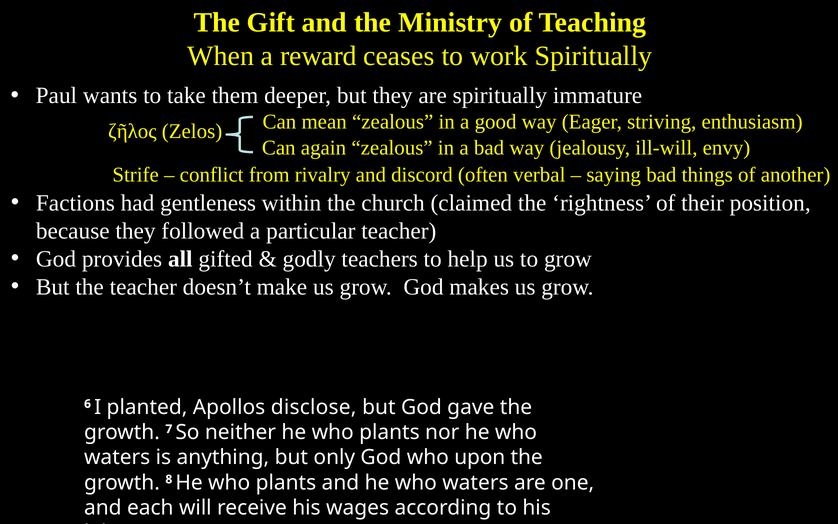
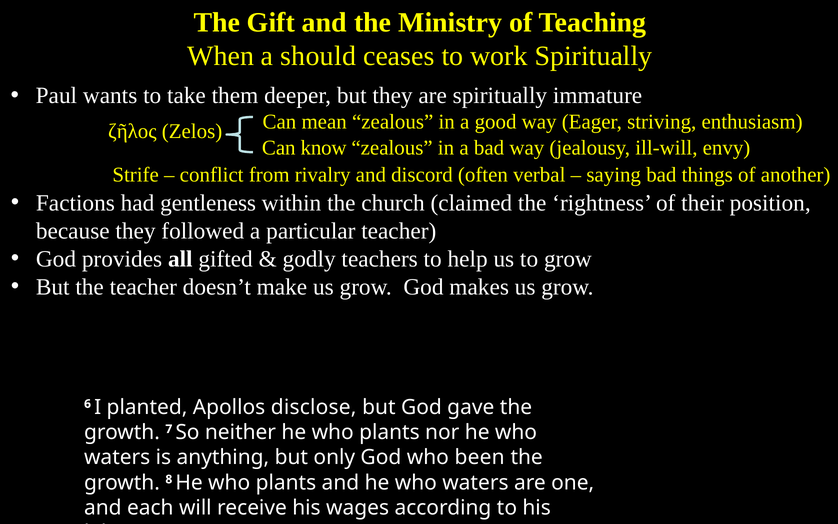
reward: reward -> should
again: again -> know
upon: upon -> been
